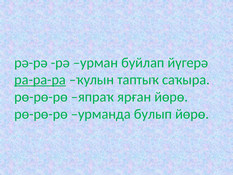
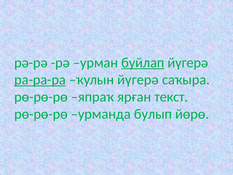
буйлап underline: none -> present
ҡулын таптыҡ: таптыҡ -> йүгерә
ярған йөрө: йөрө -> текст
